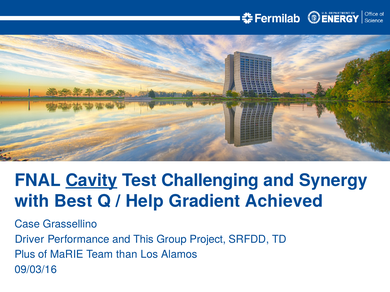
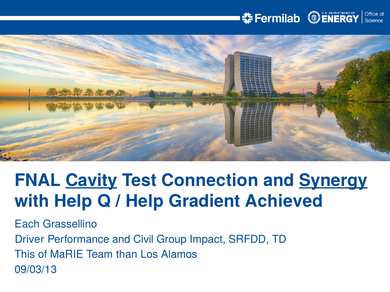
Challenging: Challenging -> Connection
Synergy underline: none -> present
with Best: Best -> Help
Case: Case -> Each
This: This -> Civil
Project: Project -> Impact
Plus: Plus -> This
09/03/16: 09/03/16 -> 09/03/13
